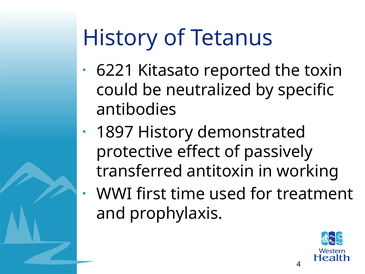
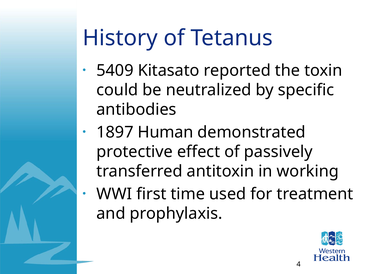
6221: 6221 -> 5409
1897 History: History -> Human
